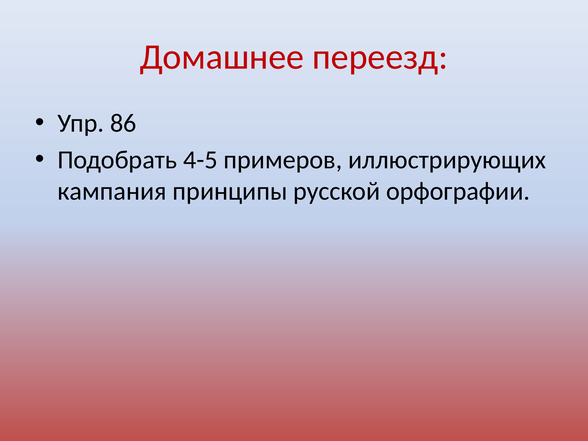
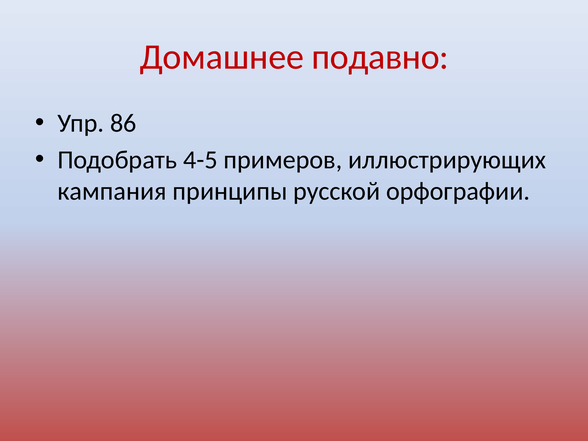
переезд: переезд -> подавно
